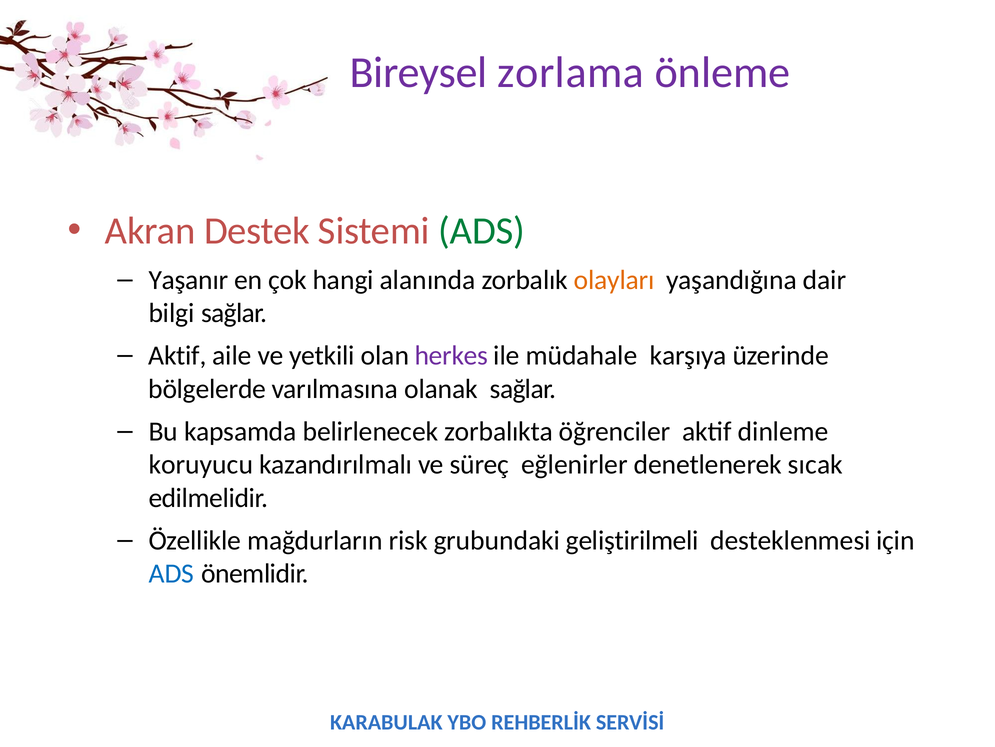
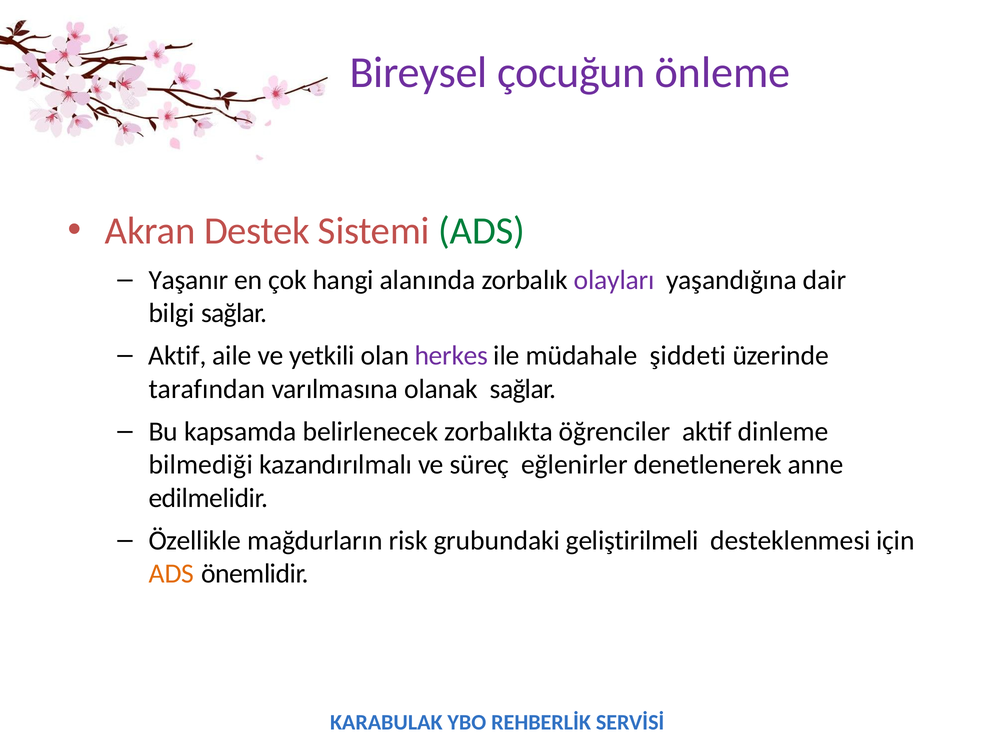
zorlama: zorlama -> çocuğun
olayları colour: orange -> purple
karşıya: karşıya -> şiddeti
bölgelerde: bölgelerde -> tarafından
koruyucu: koruyucu -> bilmediği
sıcak: sıcak -> anne
ADS at (171, 573) colour: blue -> orange
